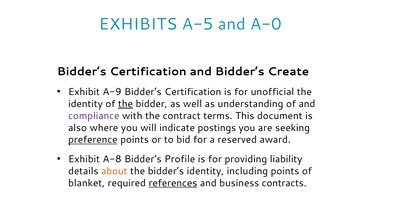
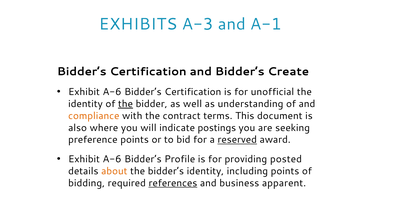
A-5: A-5 -> A-3
A-0: A-0 -> A-1
A-9 at (112, 92): A-9 -> A-6
compliance colour: purple -> orange
preference underline: present -> none
reserved underline: none -> present
A-8 at (112, 159): A-8 -> A-6
liability: liability -> posted
blanket: blanket -> bidding
contracts: contracts -> apparent
